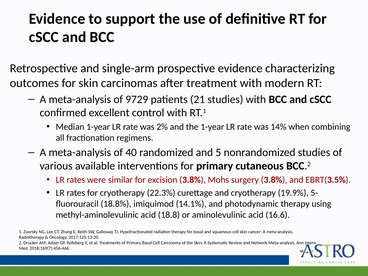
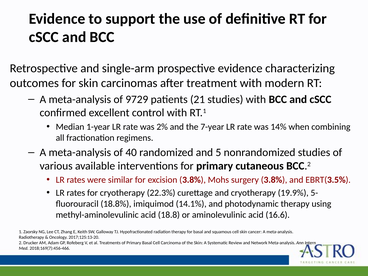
the 1-year: 1-year -> 7-year
